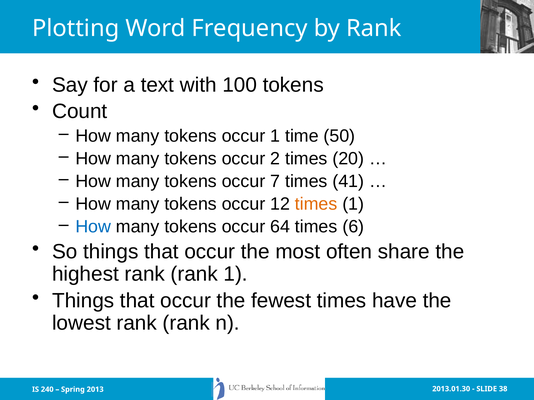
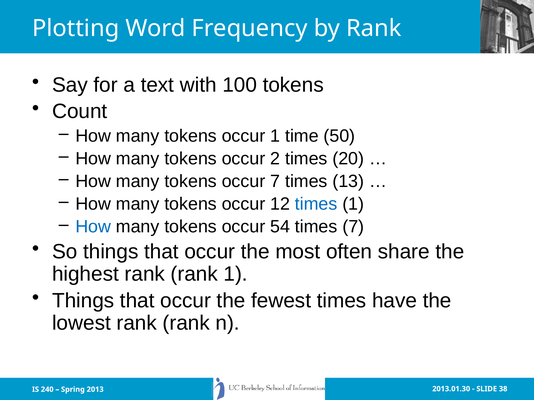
41: 41 -> 13
times at (316, 204) colour: orange -> blue
64: 64 -> 54
times 6: 6 -> 7
